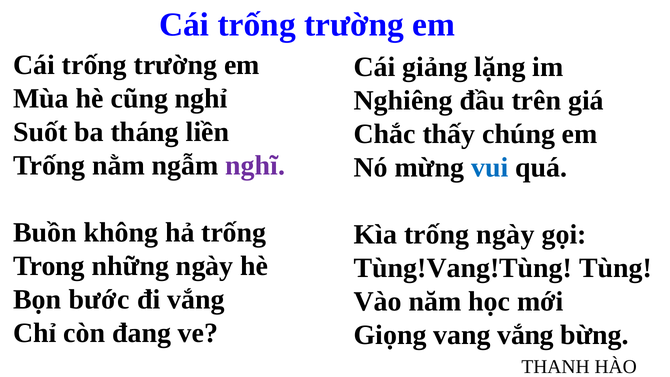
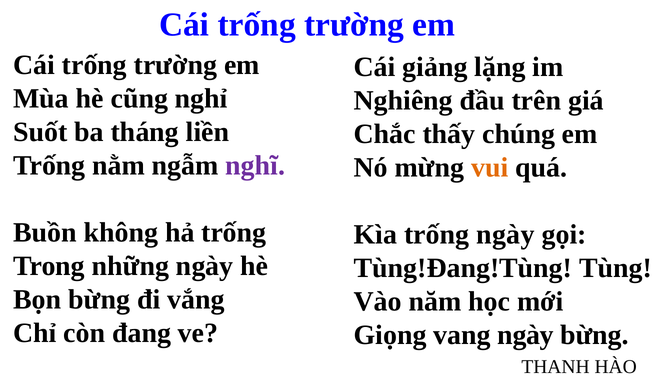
vui colour: blue -> orange
Tùng!Vang!Tùng: Tùng!Vang!Tùng -> Tùng!Đang!Tùng
Bọn bước: bước -> bừng
vang vắng: vắng -> ngày
